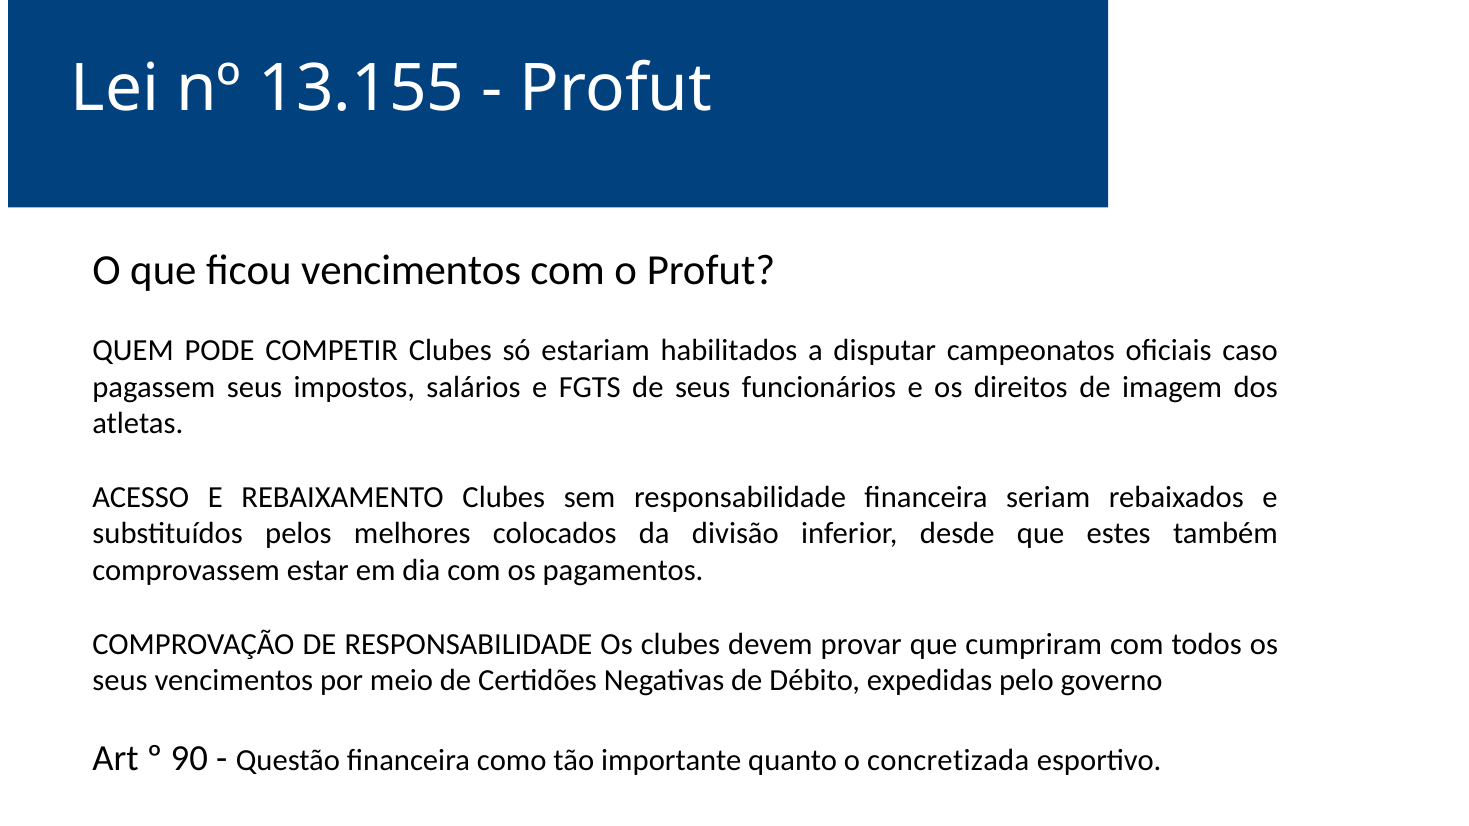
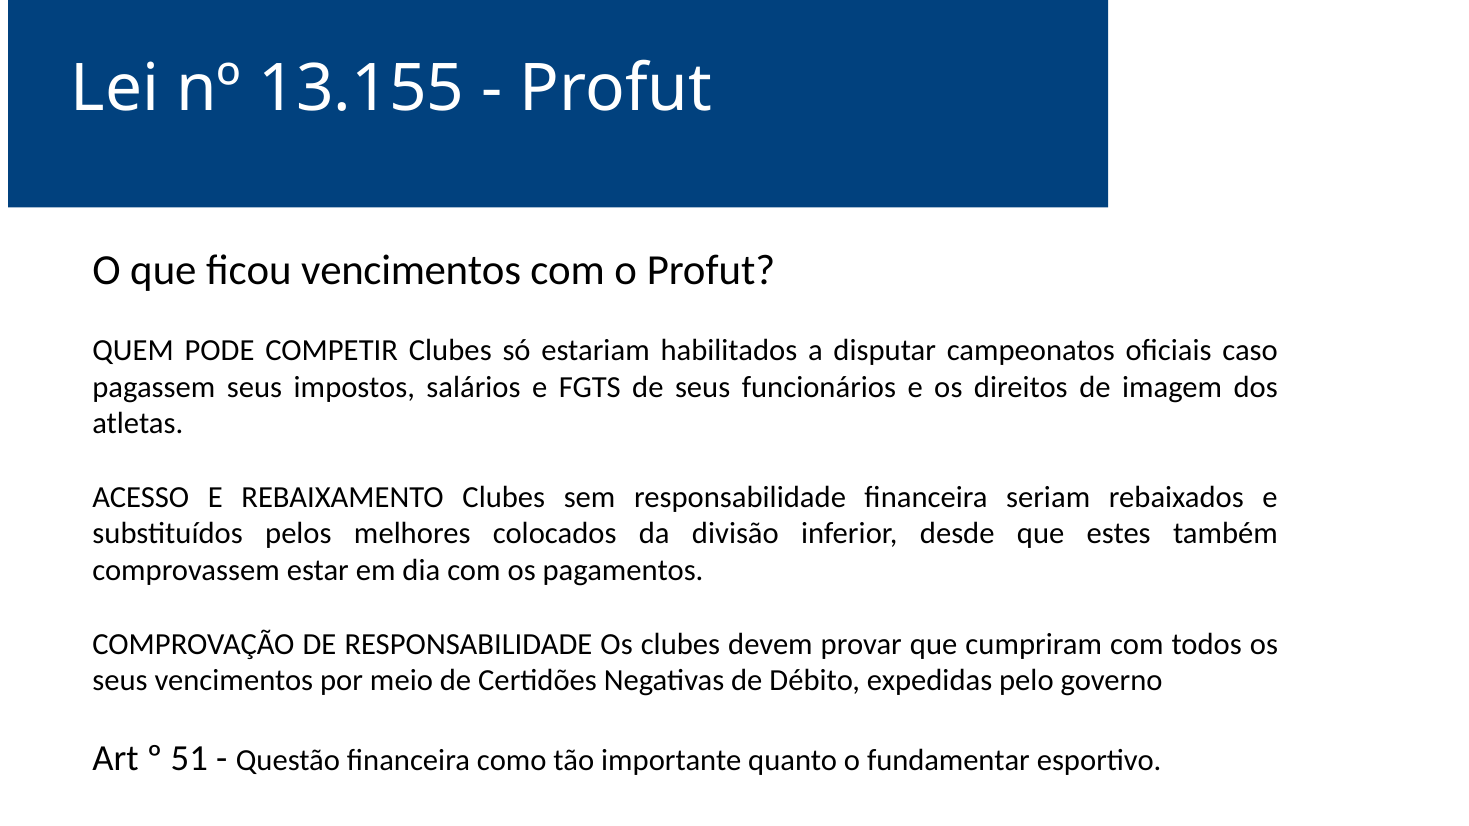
90: 90 -> 51
concretizada: concretizada -> fundamentar
